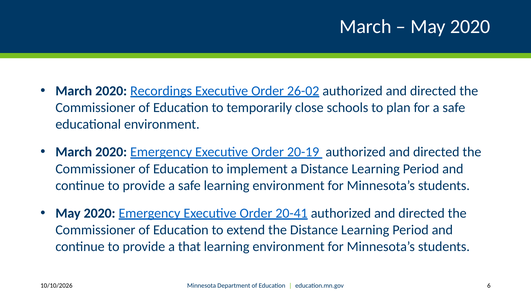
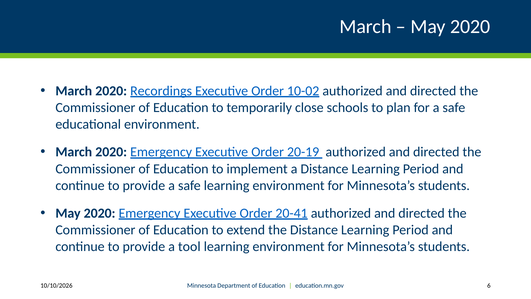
26-02: 26-02 -> 10-02
that: that -> tool
